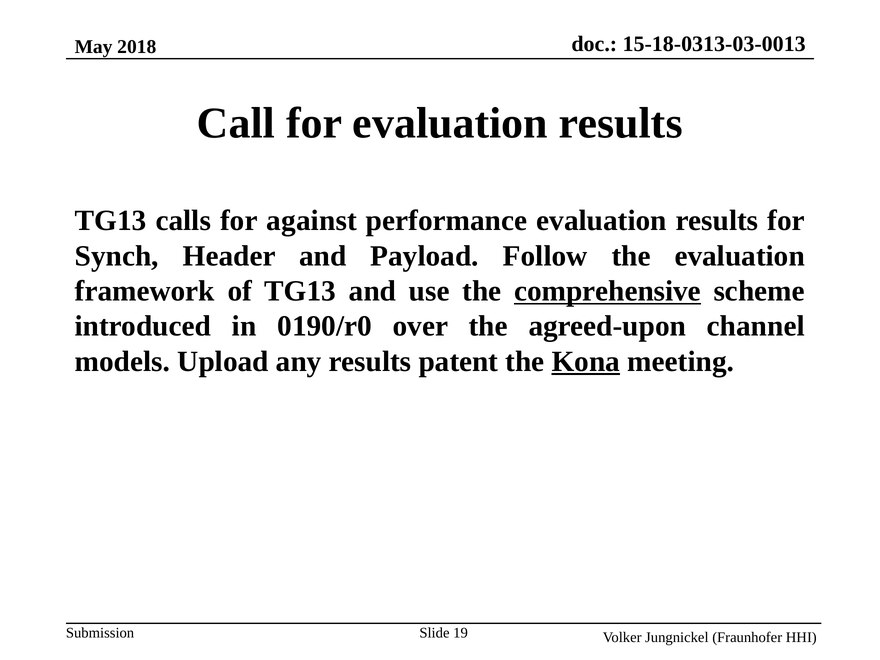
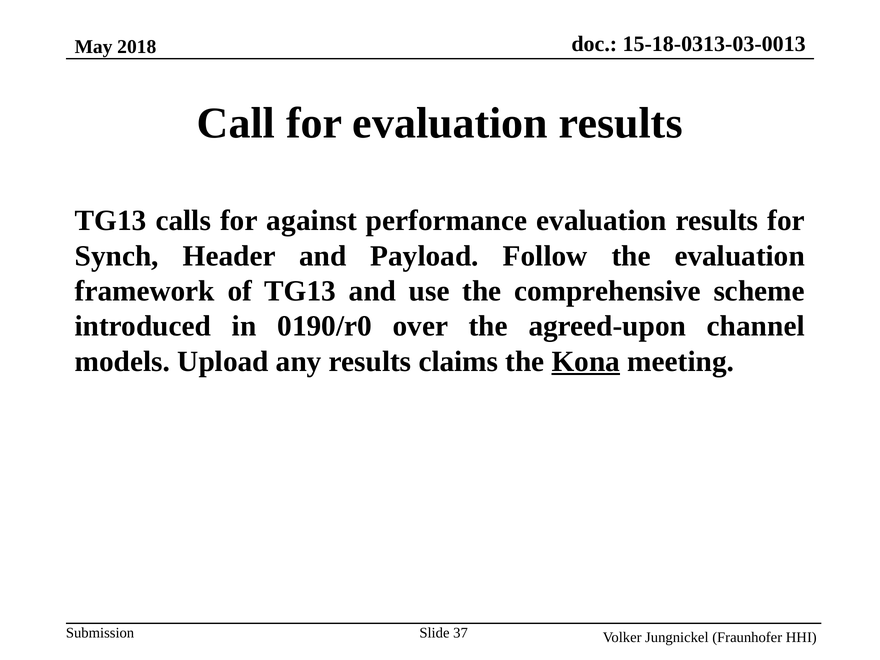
comprehensive underline: present -> none
patent: patent -> claims
19: 19 -> 37
